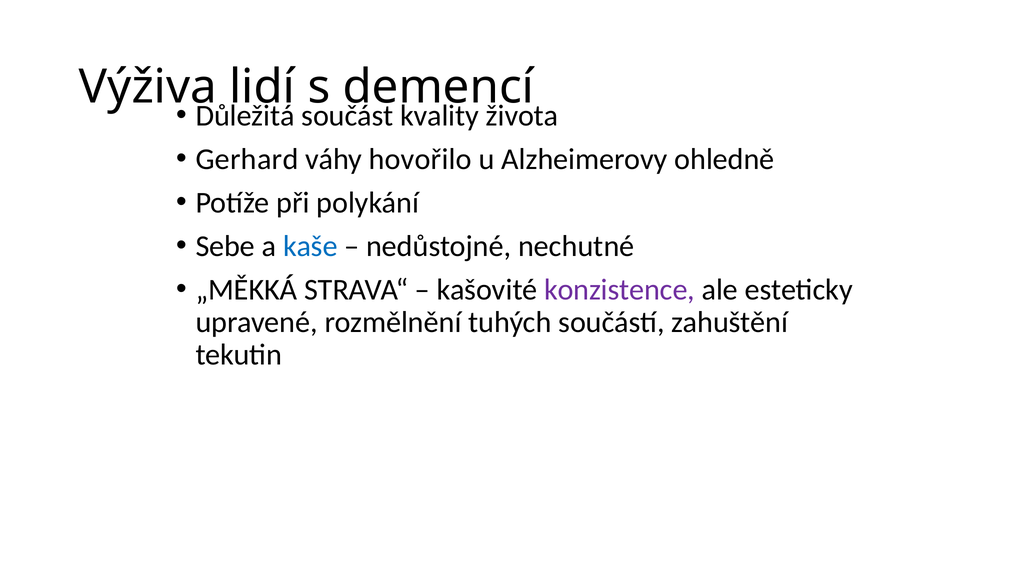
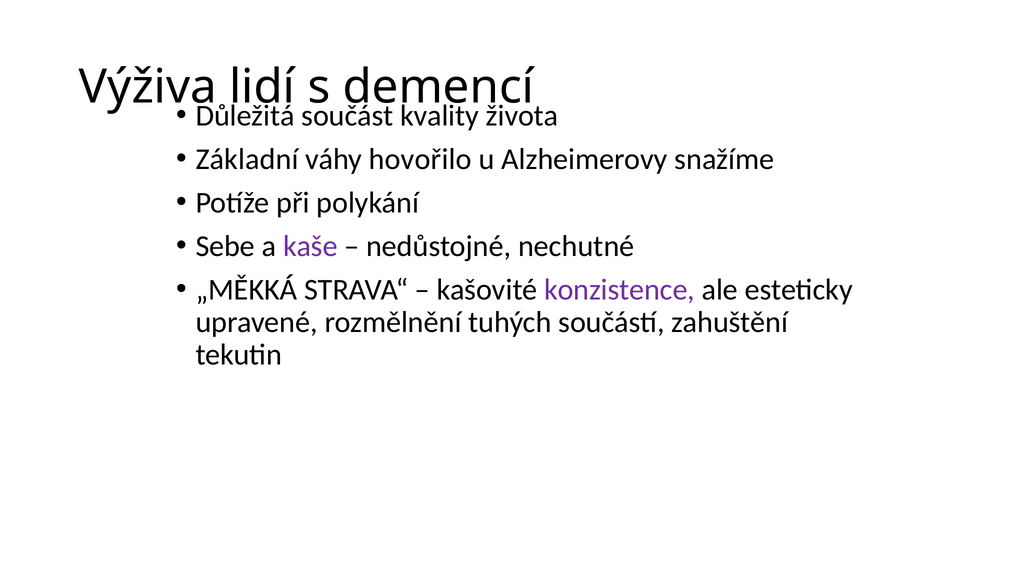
Gerhard: Gerhard -> Základní
ohledně: ohledně -> snažíme
kaše colour: blue -> purple
